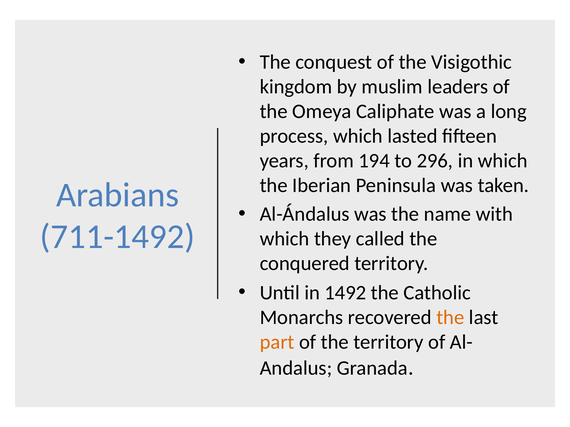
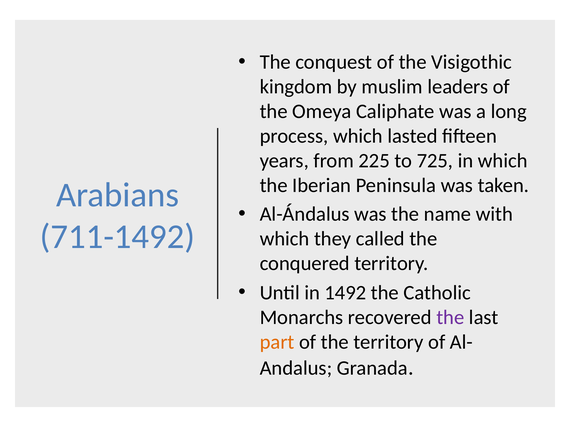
194: 194 -> 225
296: 296 -> 725
the at (450, 318) colour: orange -> purple
